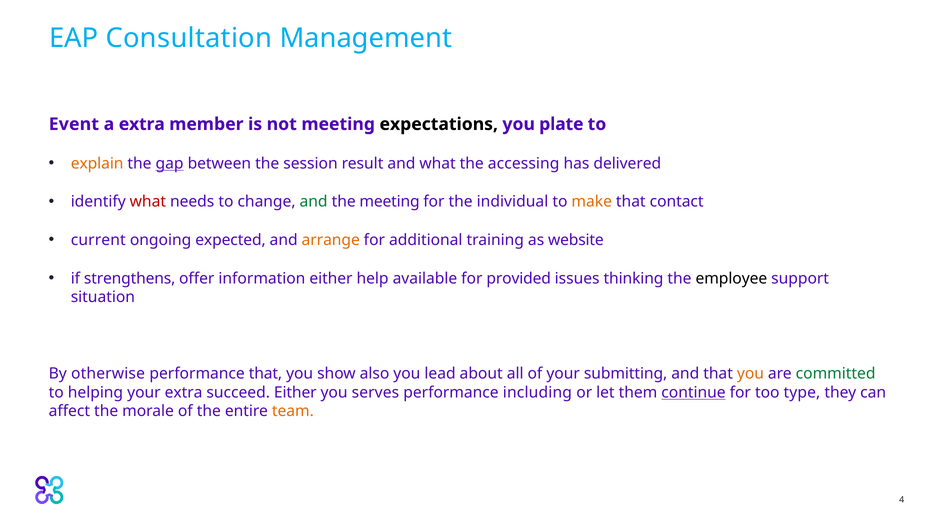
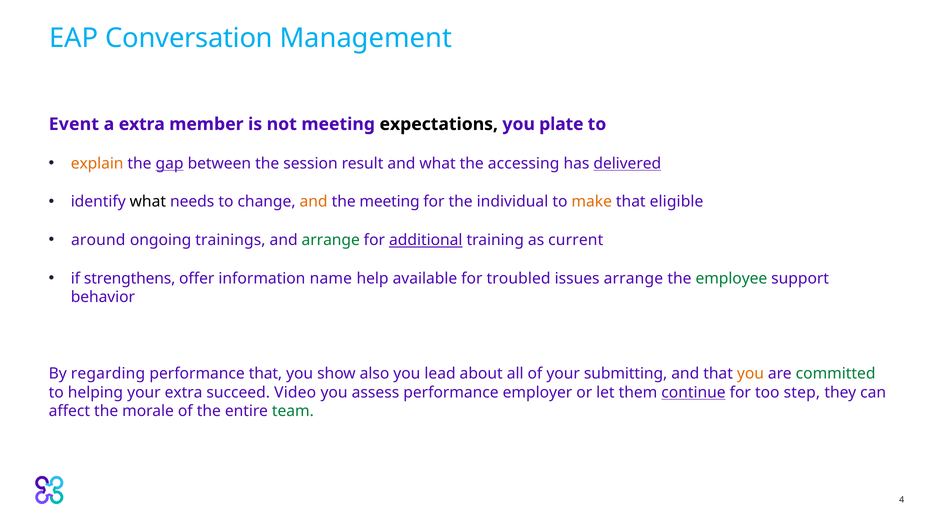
Consultation: Consultation -> Conversation
delivered underline: none -> present
what at (148, 202) colour: red -> black
and at (314, 202) colour: green -> orange
contact: contact -> eligible
current: current -> around
expected: expected -> trainings
arrange at (331, 240) colour: orange -> green
additional underline: none -> present
website: website -> current
information either: either -> name
provided: provided -> troubled
issues thinking: thinking -> arrange
employee colour: black -> green
situation: situation -> behavior
otherwise: otherwise -> regarding
succeed Either: Either -> Video
serves: serves -> assess
including: including -> employer
type: type -> step
team colour: orange -> green
